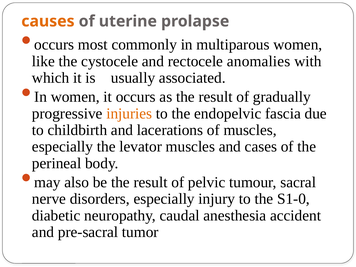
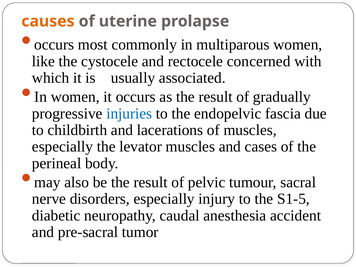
anomalies: anomalies -> concerned
injuries colour: orange -> blue
S1-0: S1-0 -> S1-5
